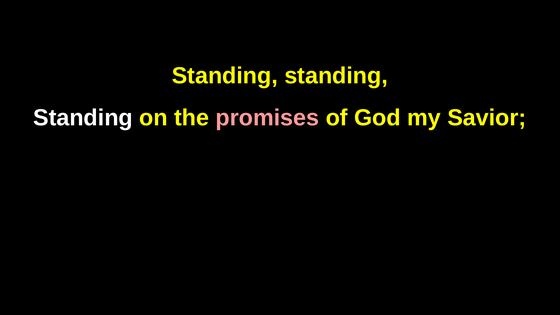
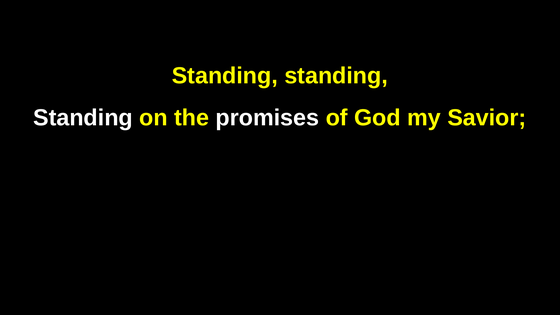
promises colour: pink -> white
